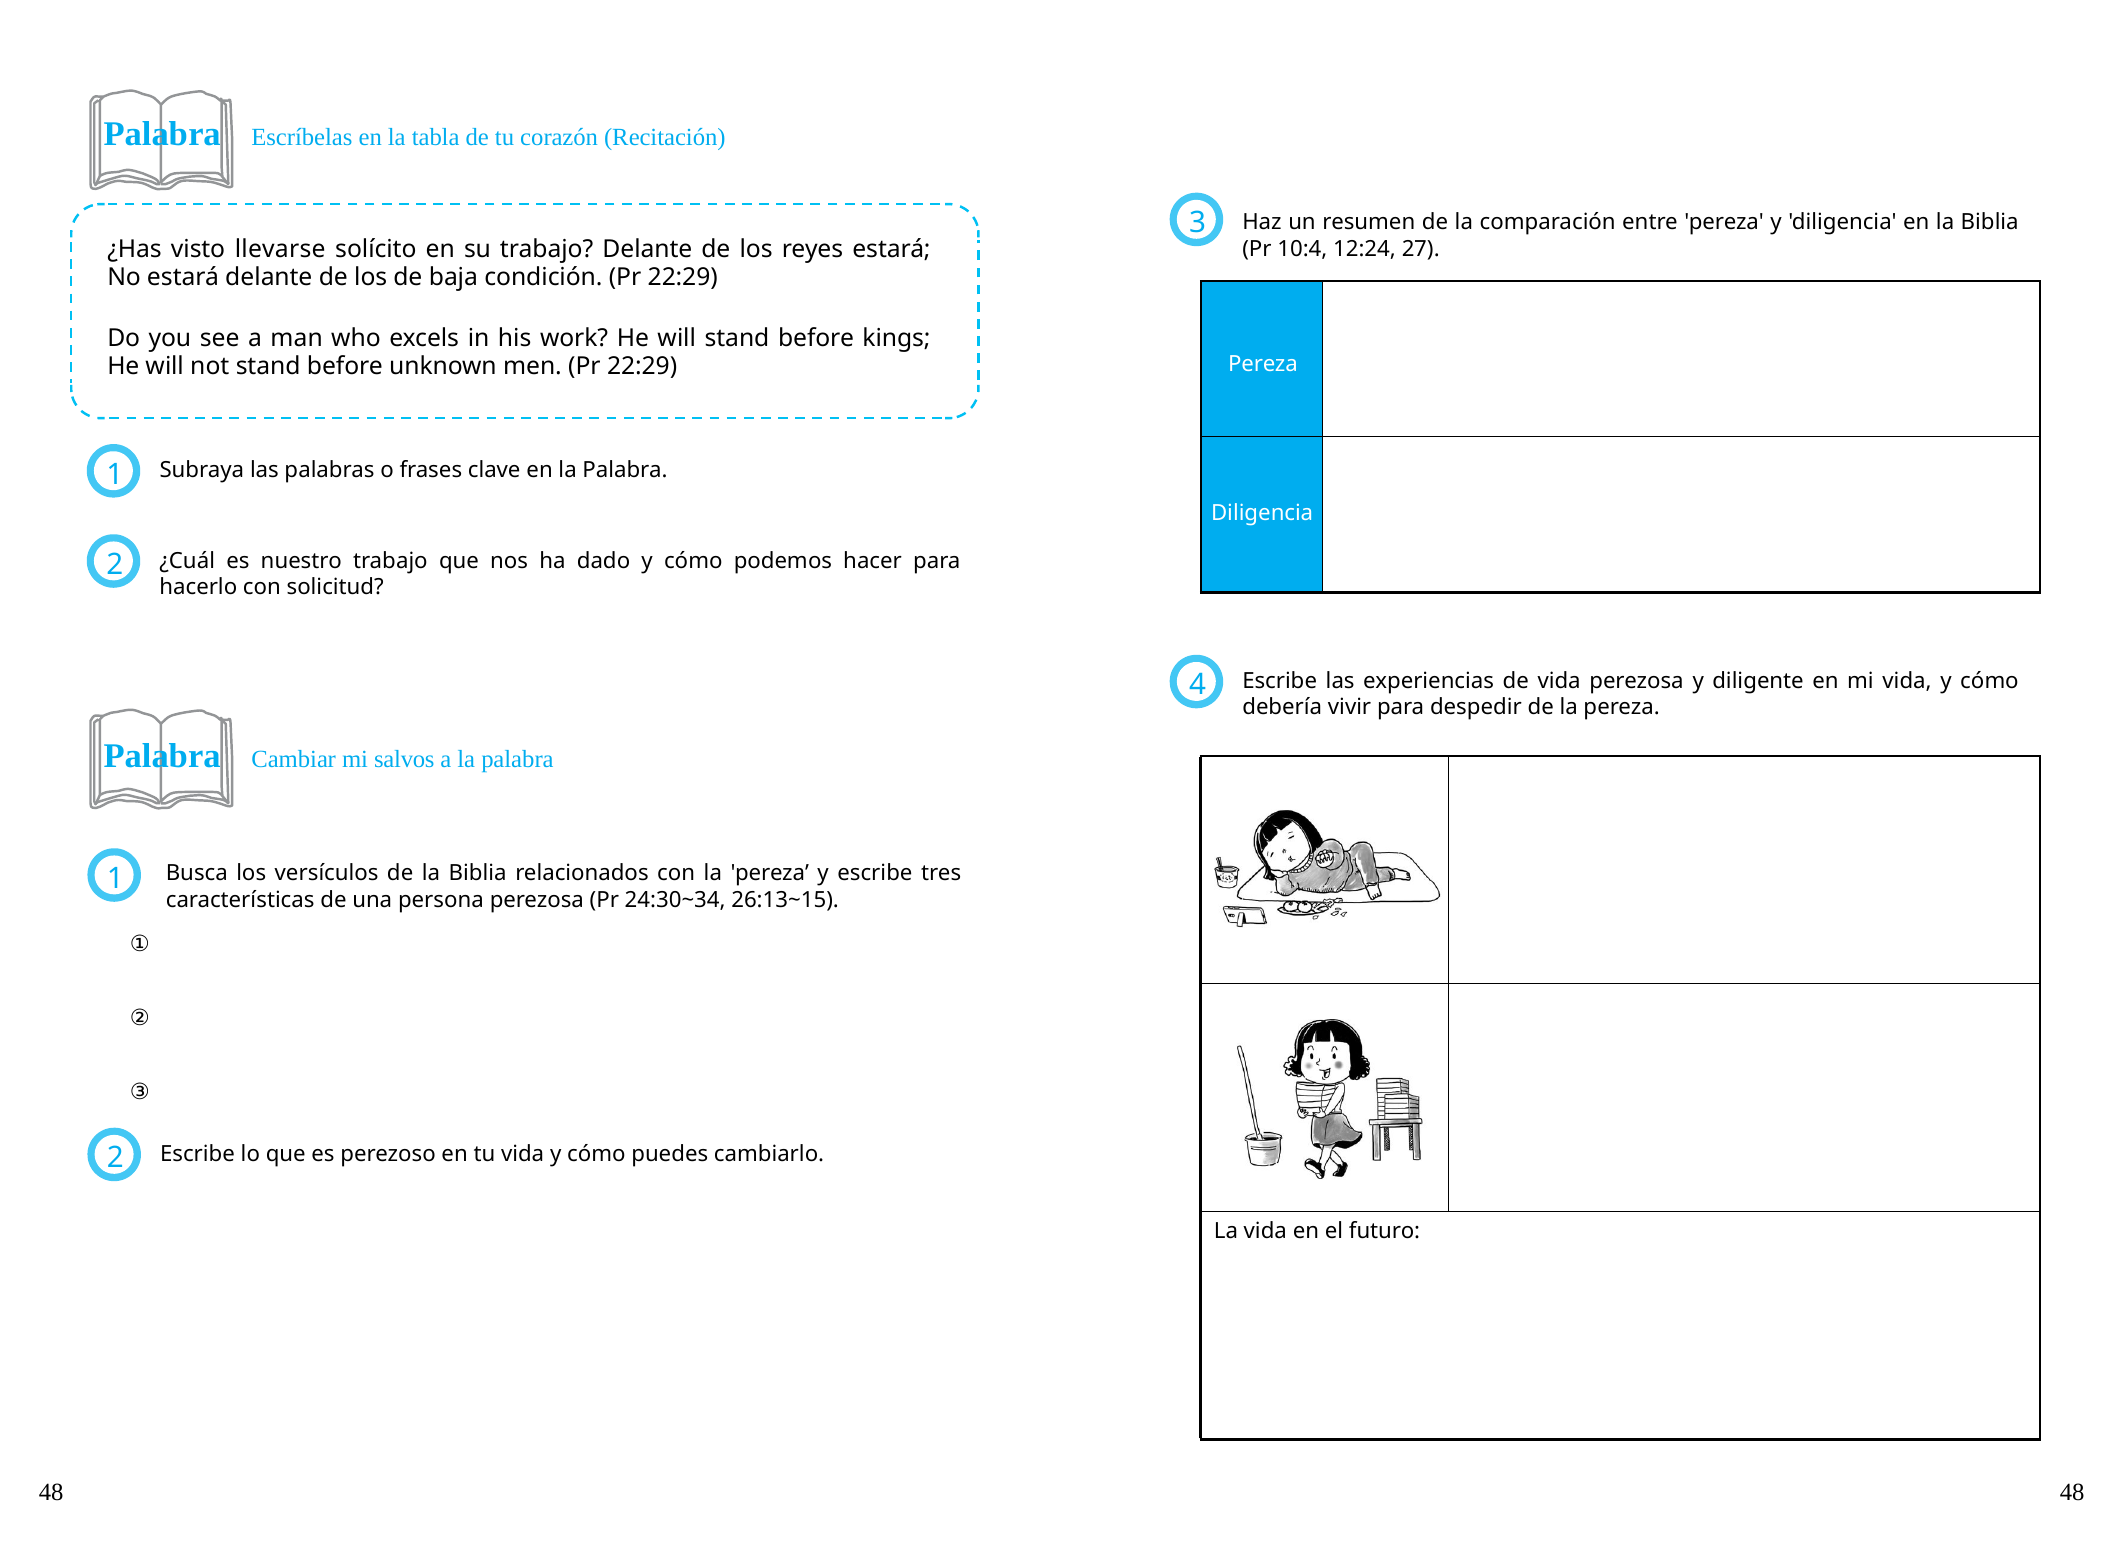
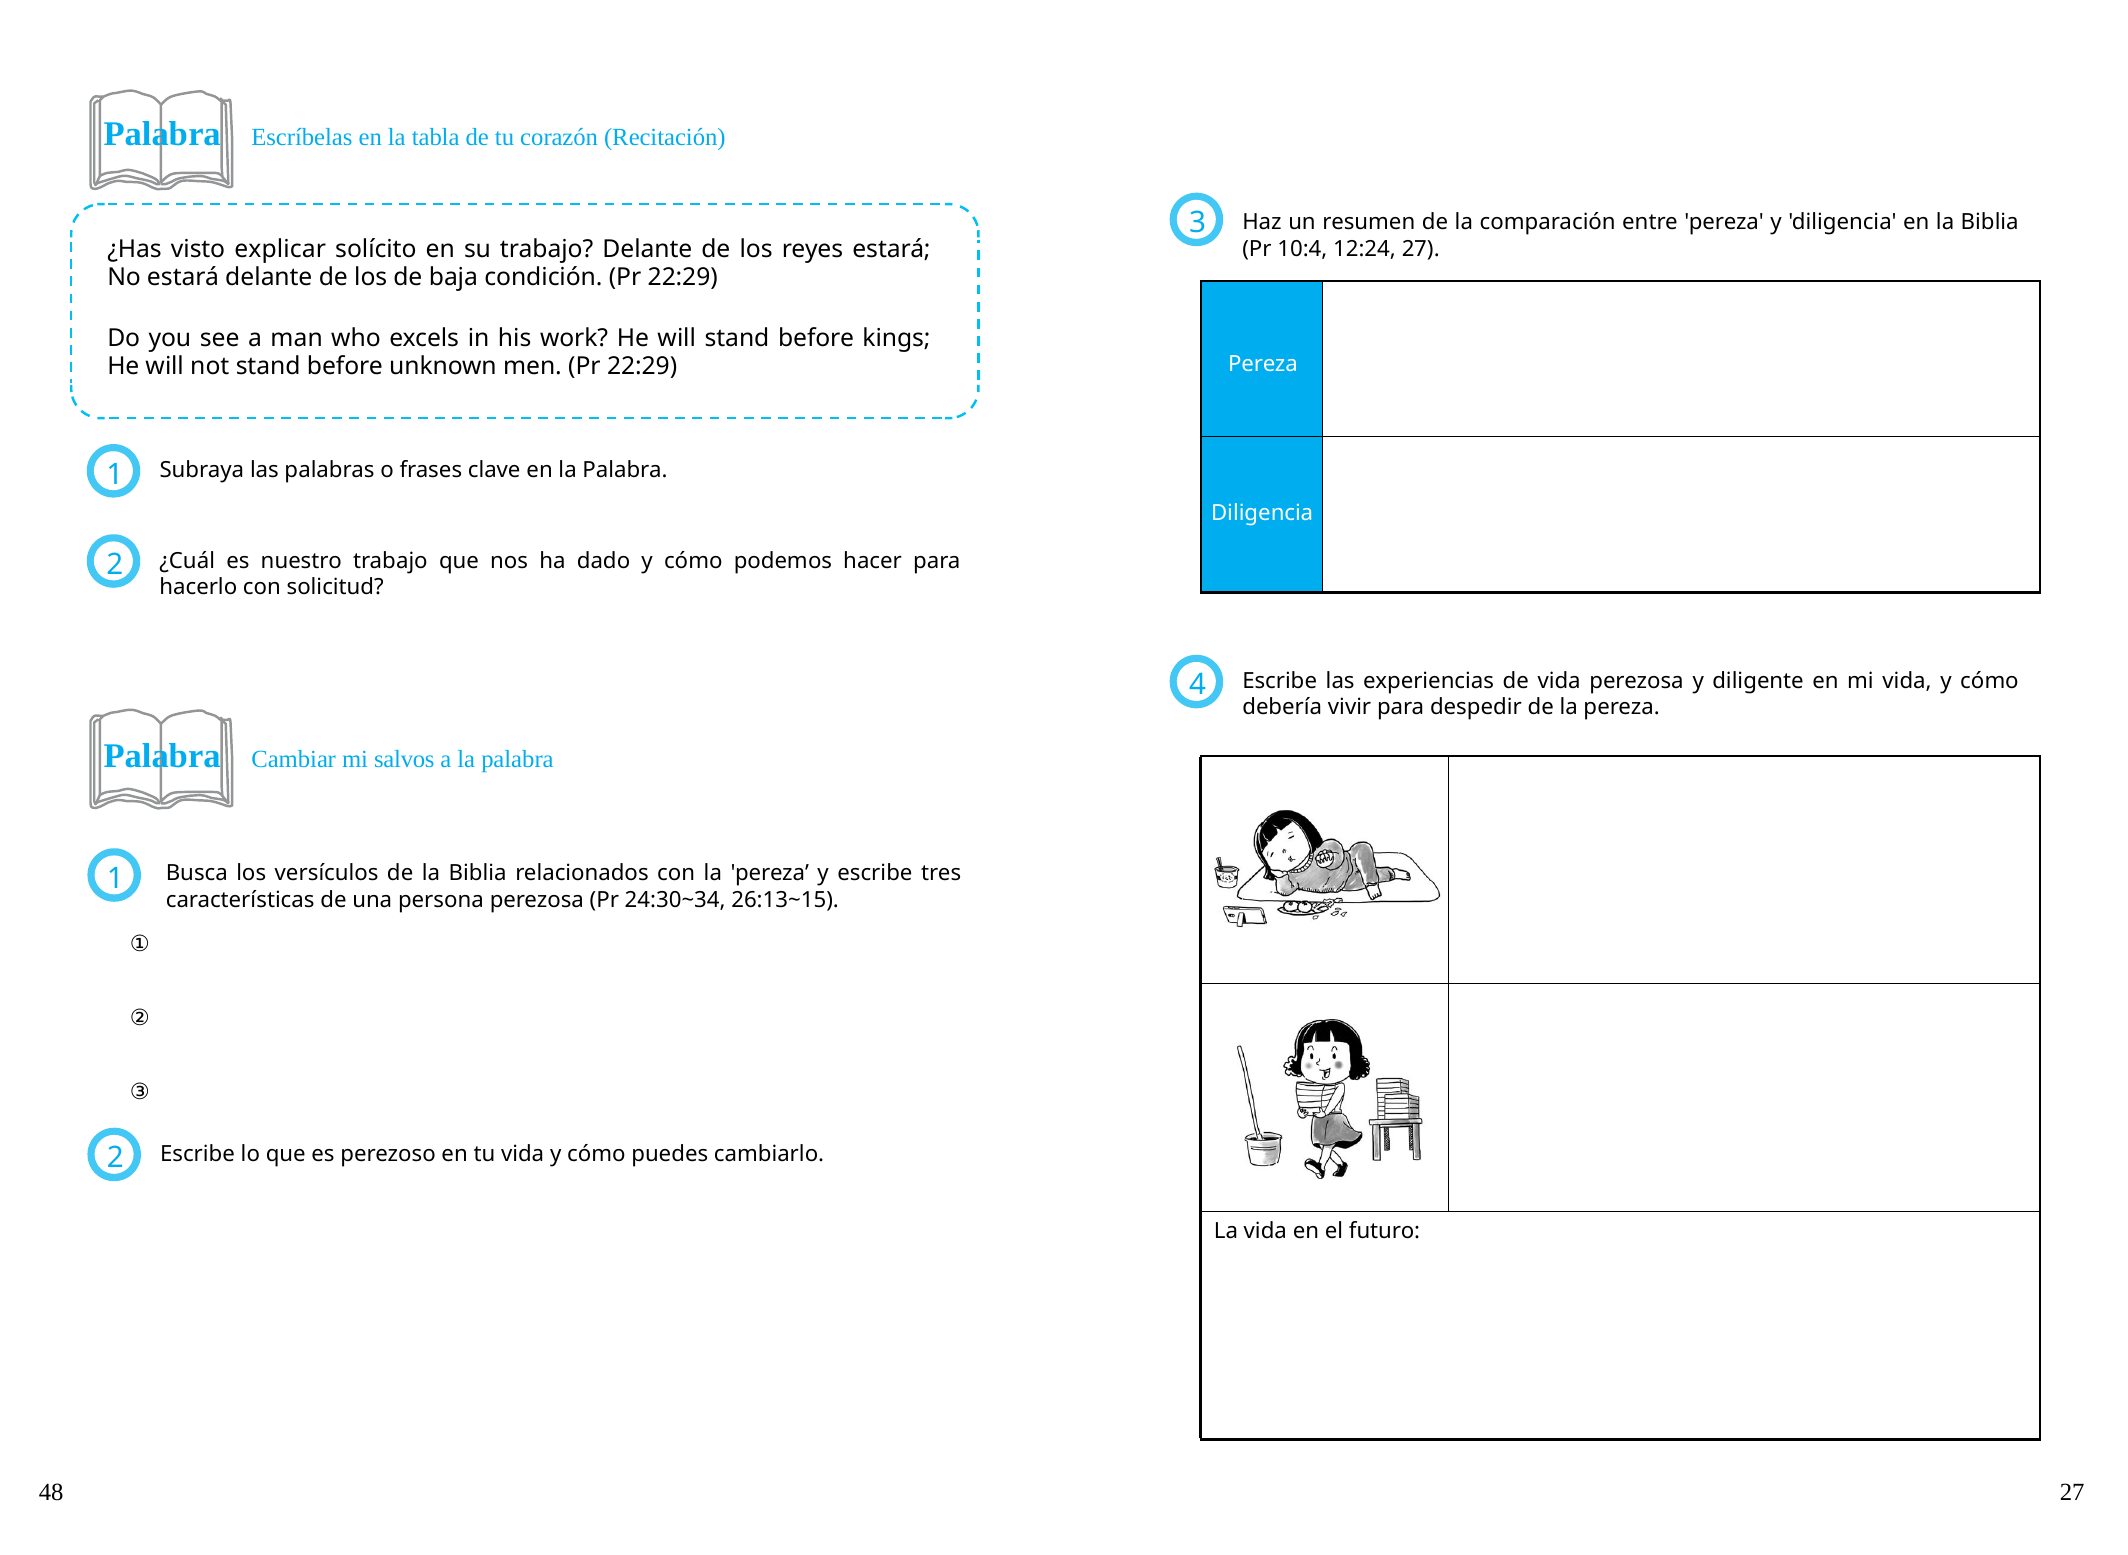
llevarse: llevarse -> explicar
48 48: 48 -> 27
